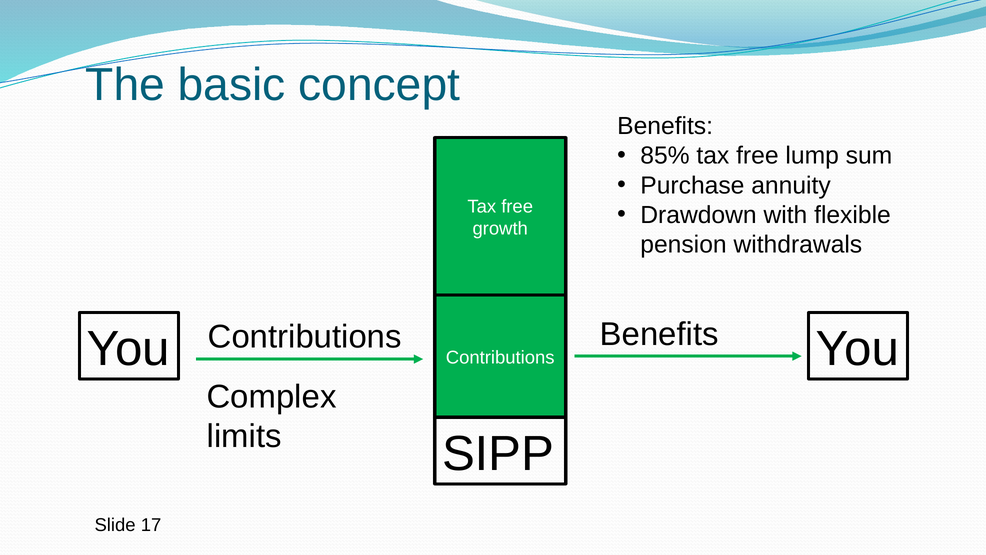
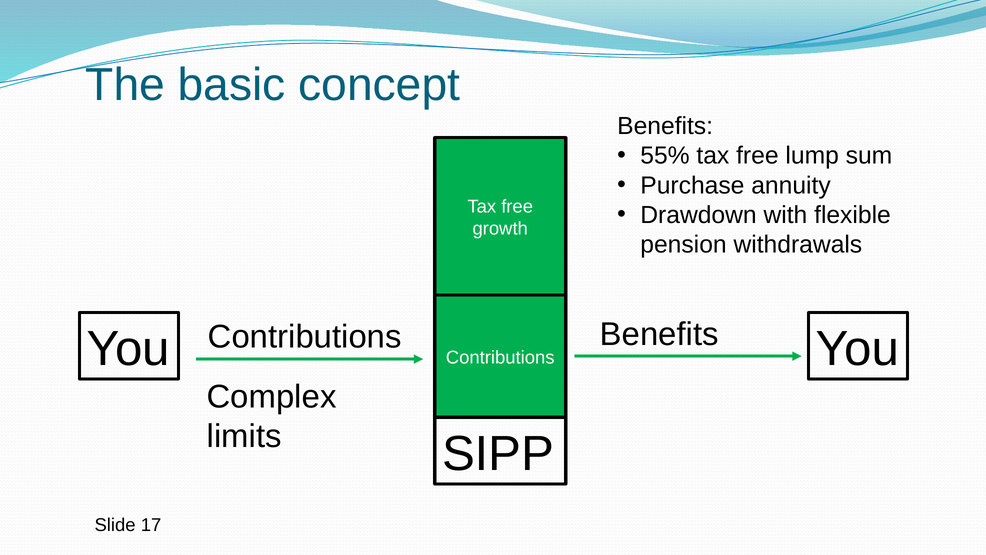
85%: 85% -> 55%
